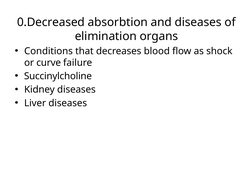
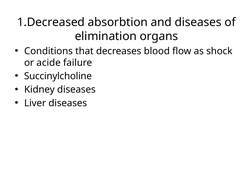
0.Decreased: 0.Decreased -> 1.Decreased
curve: curve -> acide
